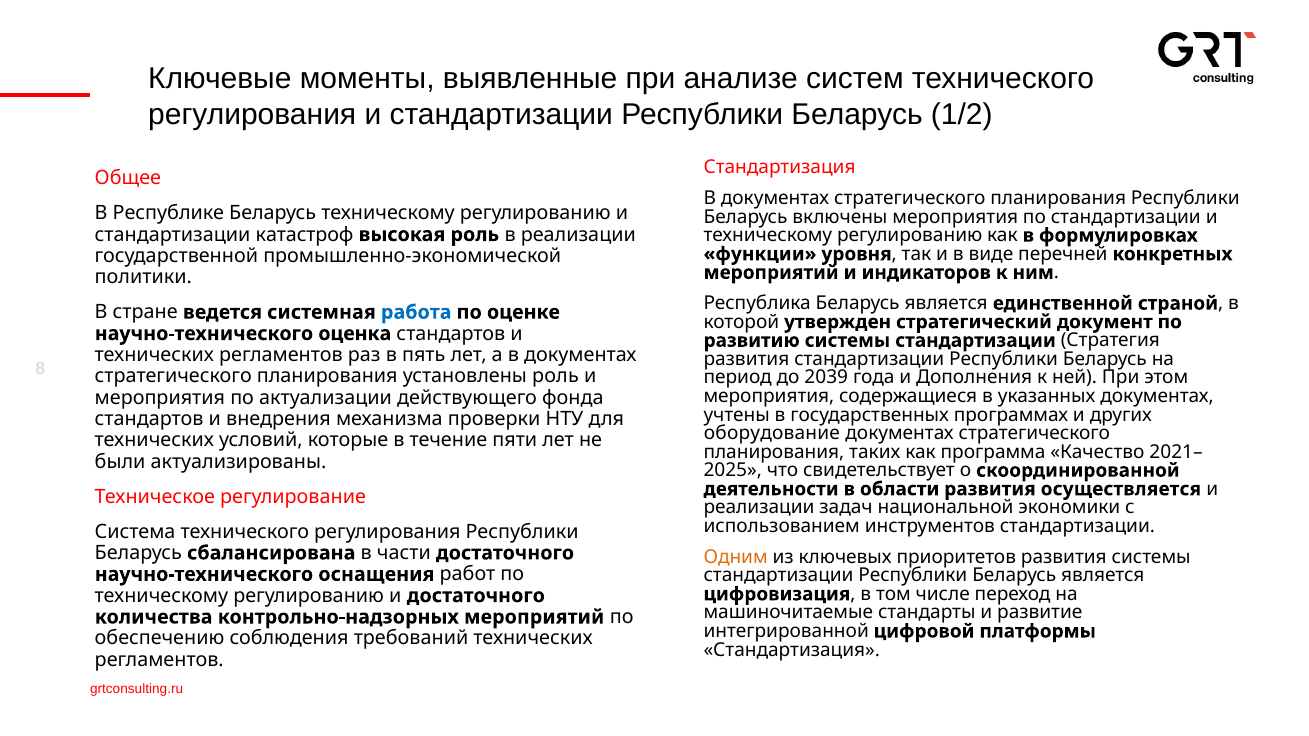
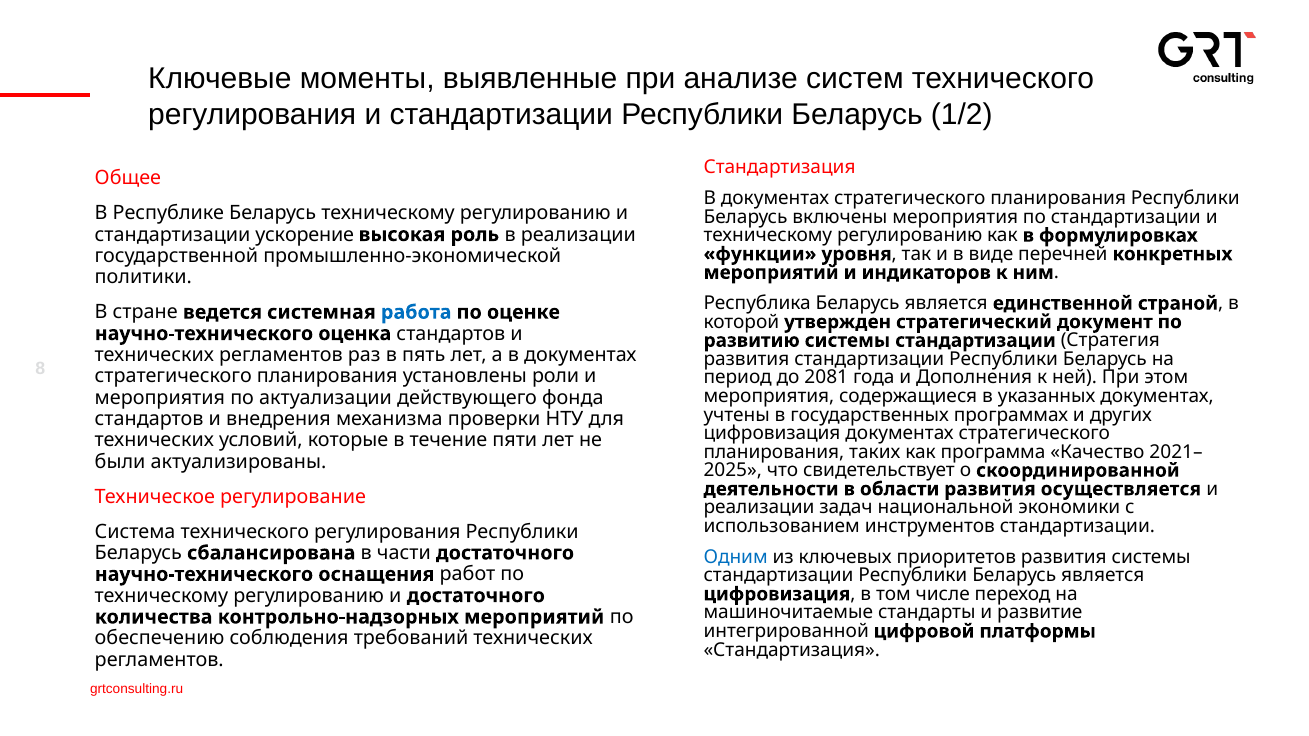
катастроф: катастроф -> ускорение
установлены роль: роль -> роли
2039: 2039 -> 2081
оборудование at (772, 433): оборудование -> цифровизация
Одним colour: orange -> blue
